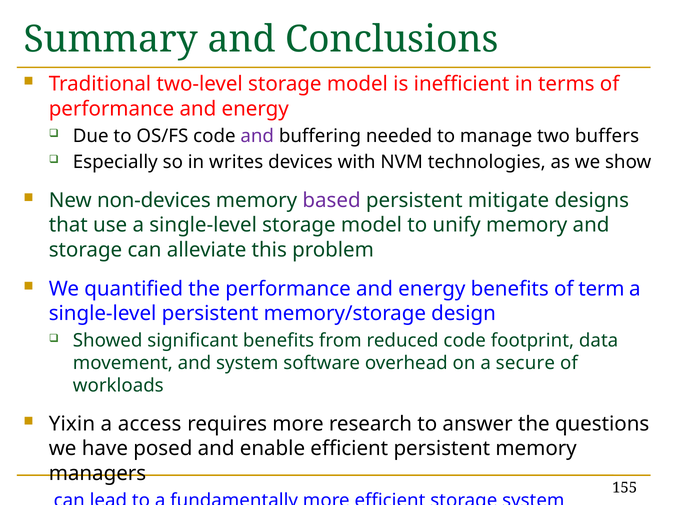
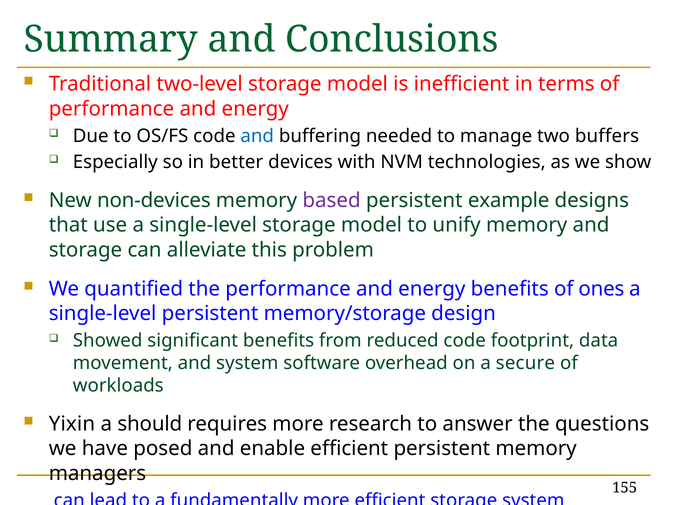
and at (257, 136) colour: purple -> blue
writes: writes -> better
mitigate: mitigate -> example
term: term -> ones
access: access -> should
